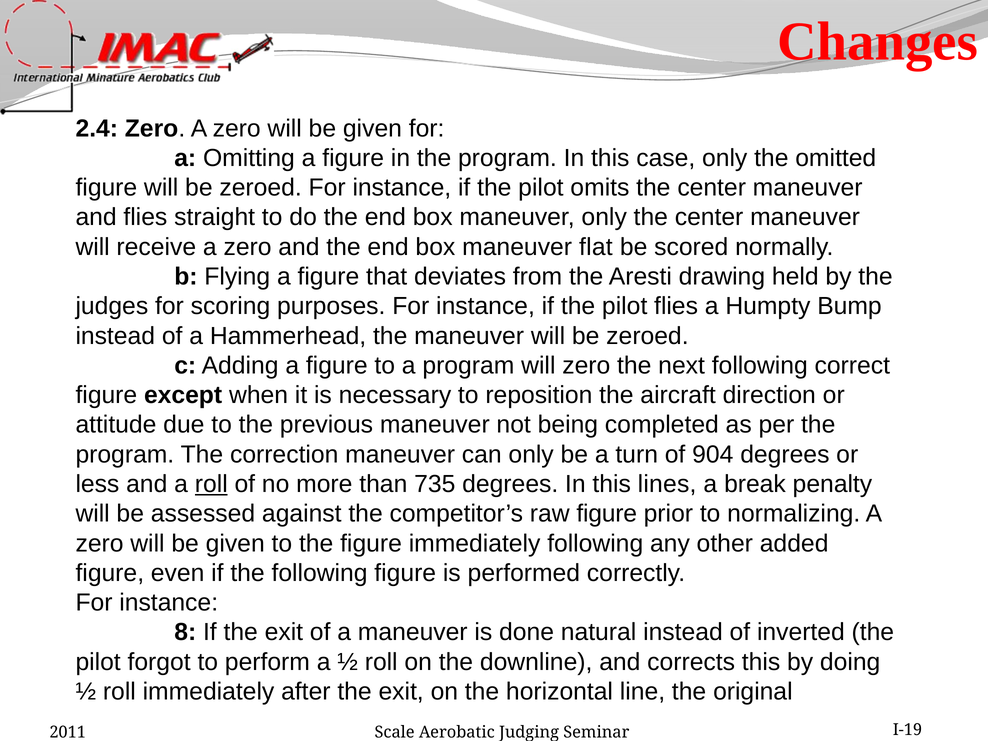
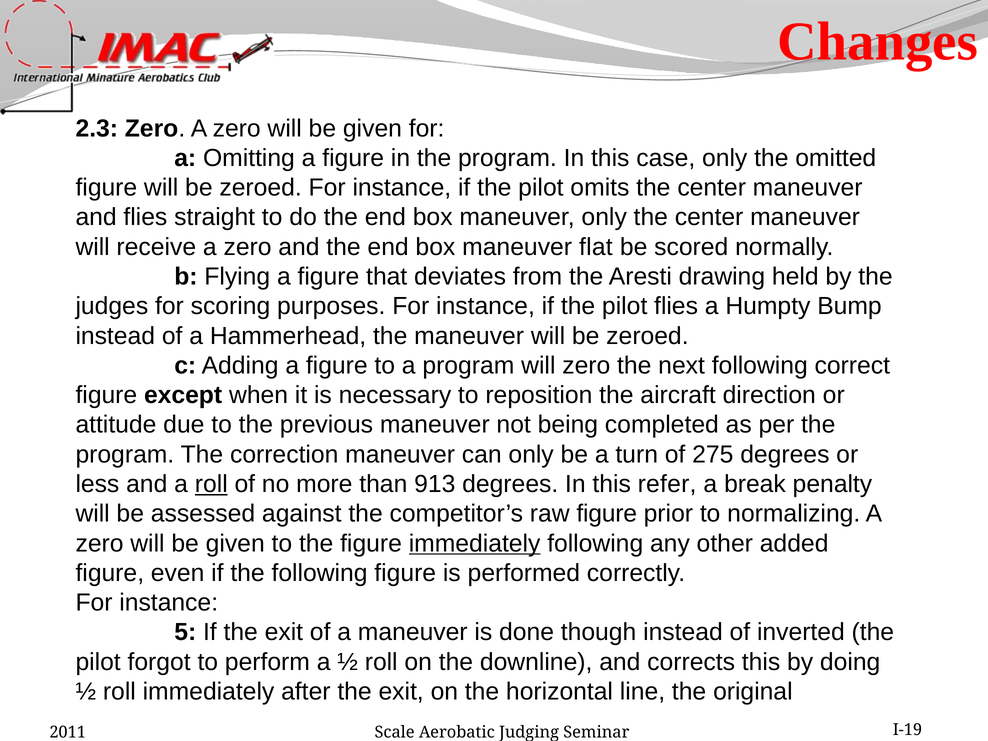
2.4: 2.4 -> 2.3
904: 904 -> 275
735: 735 -> 913
lines: lines -> refer
immediately at (475, 543) underline: none -> present
8: 8 -> 5
natural: natural -> though
